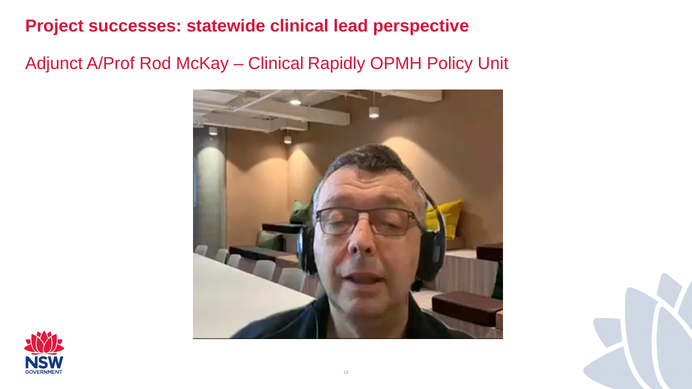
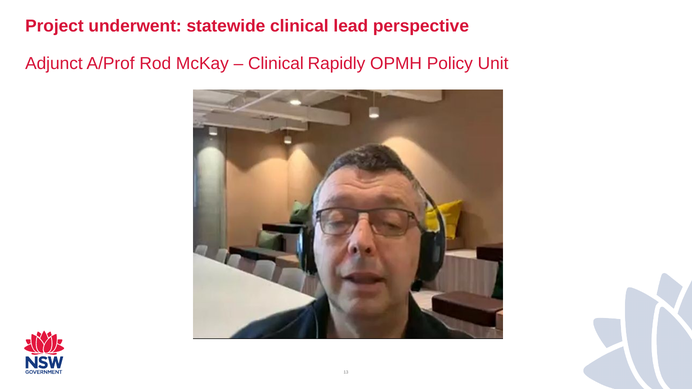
successes: successes -> underwent
